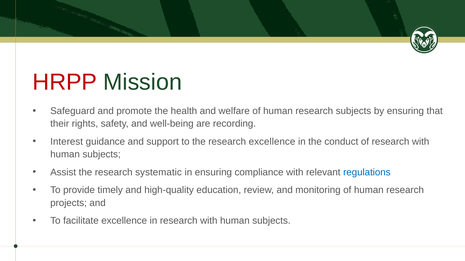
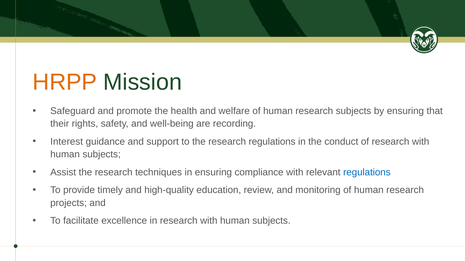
HRPP colour: red -> orange
research excellence: excellence -> regulations
systematic: systematic -> techniques
